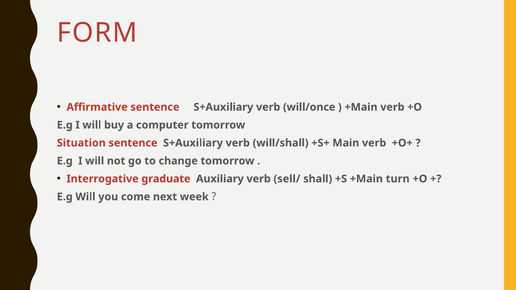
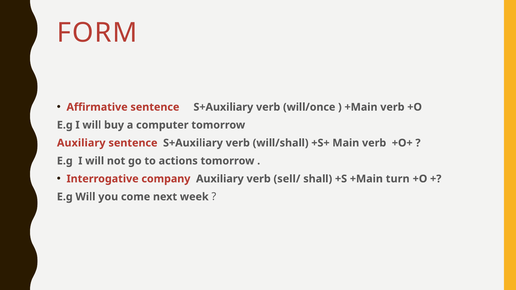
Situation at (81, 143): Situation -> Auxiliary
change: change -> actions
graduate: graduate -> company
